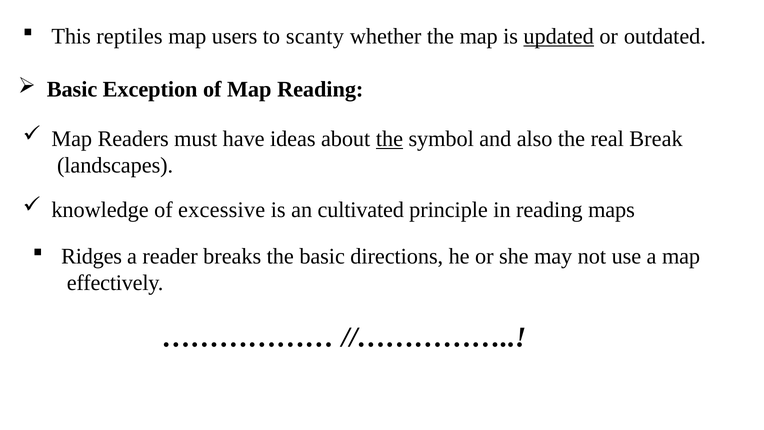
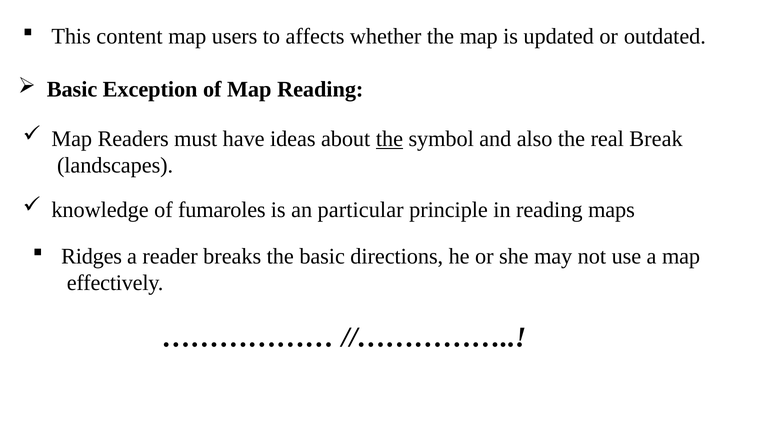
reptiles: reptiles -> content
scanty: scanty -> affects
updated underline: present -> none
excessive: excessive -> fumaroles
cultivated: cultivated -> particular
